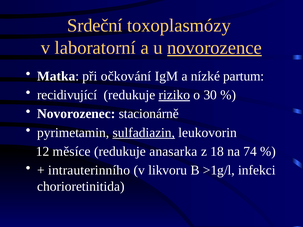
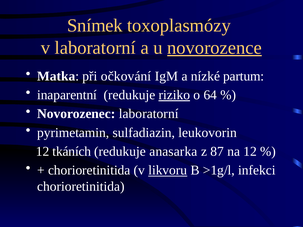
Srdeční: Srdeční -> Snímek
recidivující: recidivující -> inaparentní
30: 30 -> 64
Novorozenec stacionárně: stacionárně -> laboratorní
sulfadiazin underline: present -> none
měsíce: měsíce -> tkáních
18: 18 -> 87
na 74: 74 -> 12
intrauterinního at (89, 170): intrauterinního -> chorioretinitida
likvoru underline: none -> present
